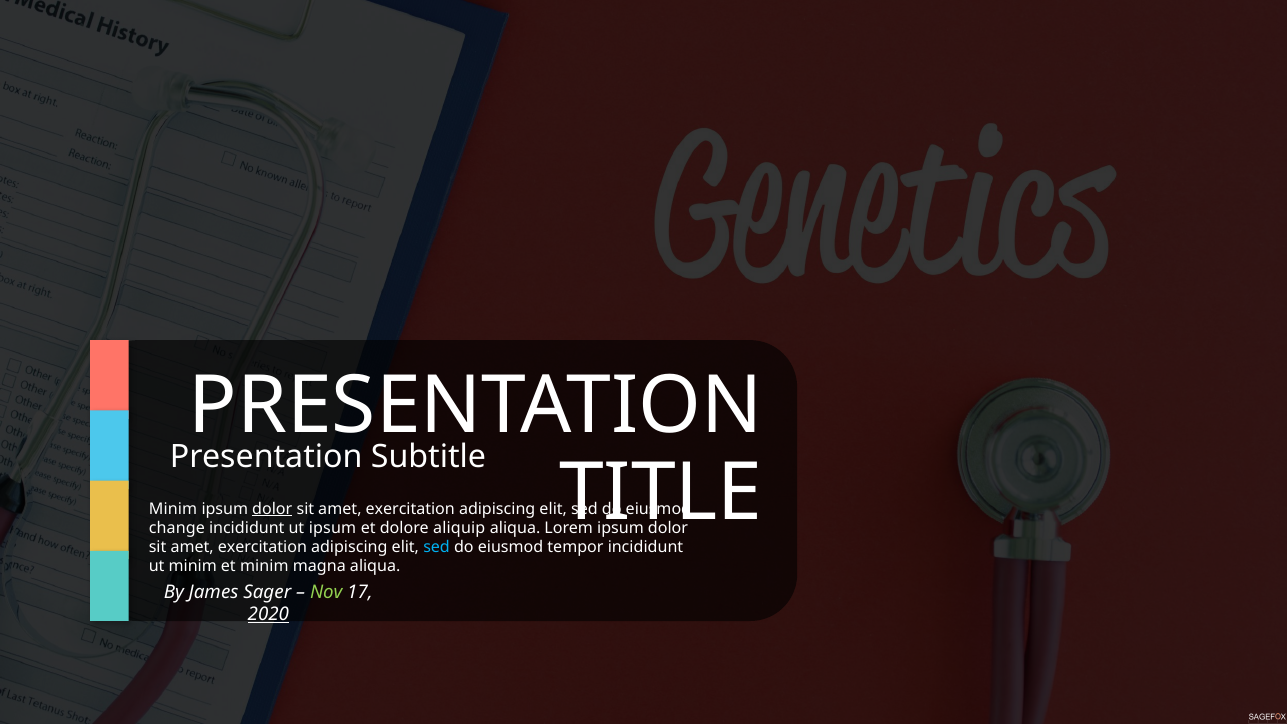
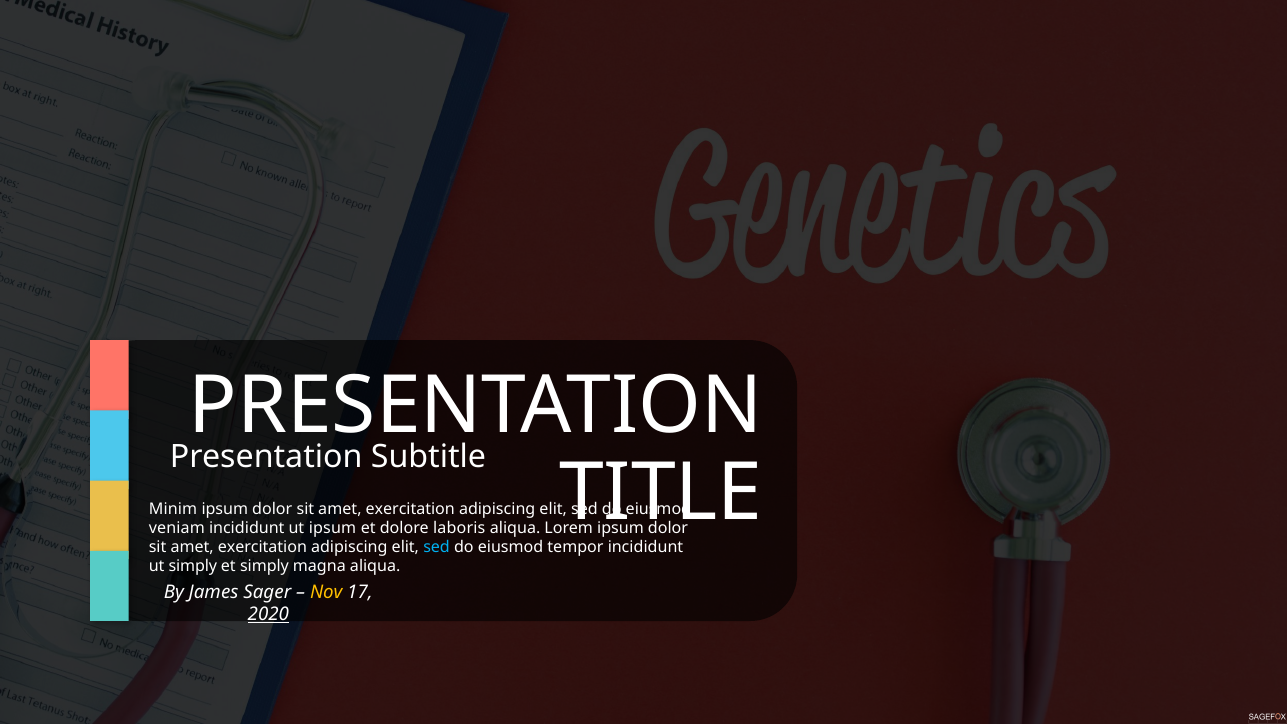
dolor at (272, 509) underline: present -> none
change: change -> veniam
aliquip: aliquip -> laboris
ut minim: minim -> simply
et minim: minim -> simply
Nov colour: light green -> yellow
